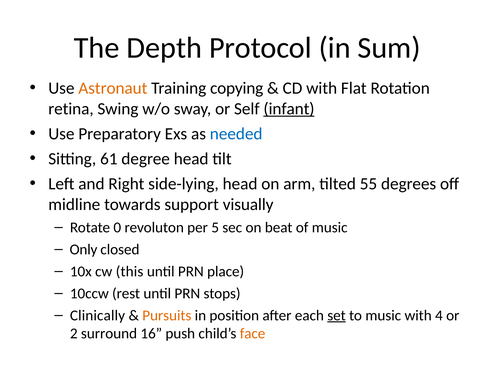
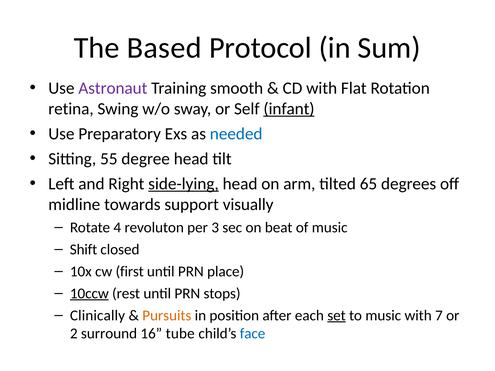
Depth: Depth -> Based
Astronaut colour: orange -> purple
copying: copying -> smooth
61: 61 -> 55
side-lying underline: none -> present
55: 55 -> 65
0: 0 -> 4
5: 5 -> 3
Only: Only -> Shift
this: this -> first
10ccw underline: none -> present
4: 4 -> 7
push: push -> tube
face colour: orange -> blue
